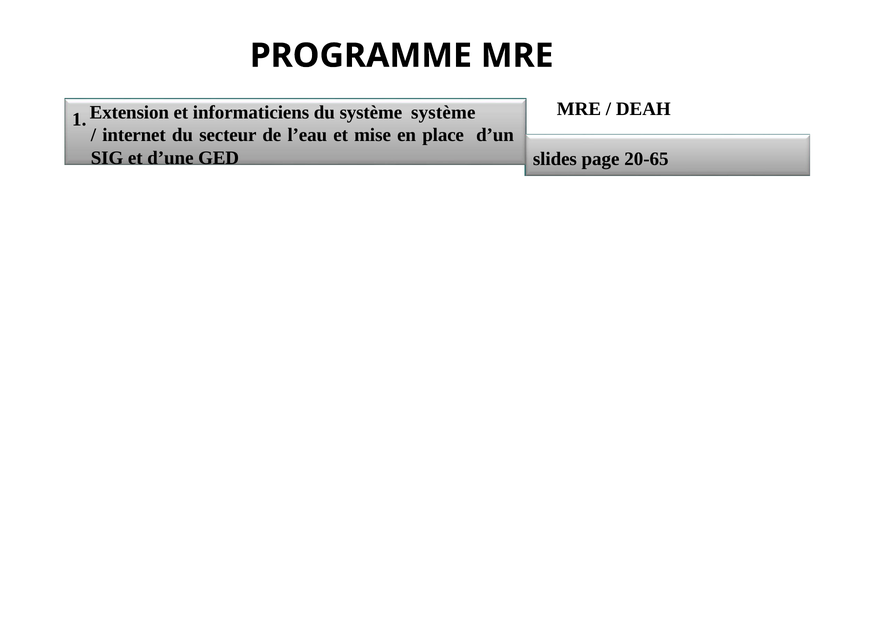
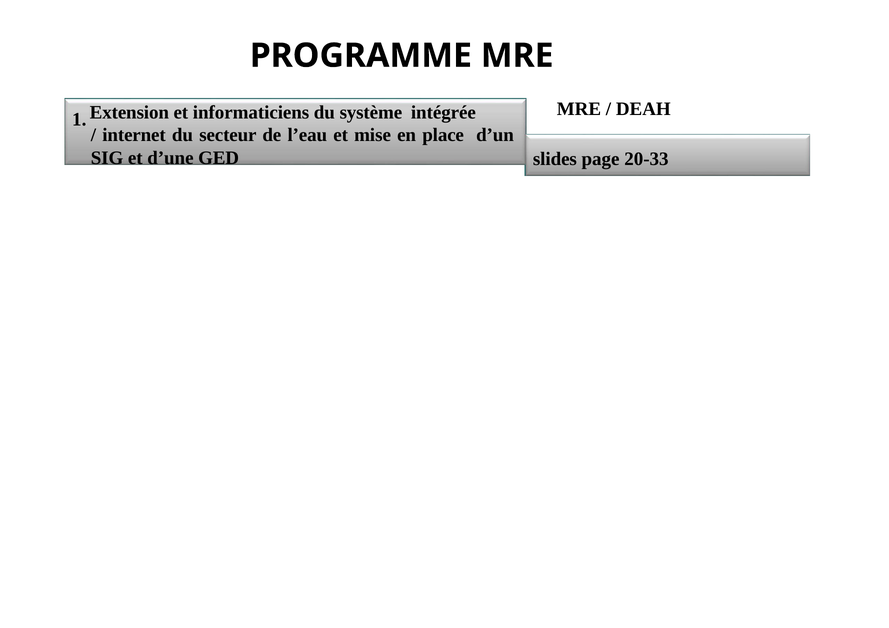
système système: système -> intégrée
20-65: 20-65 -> 20-33
